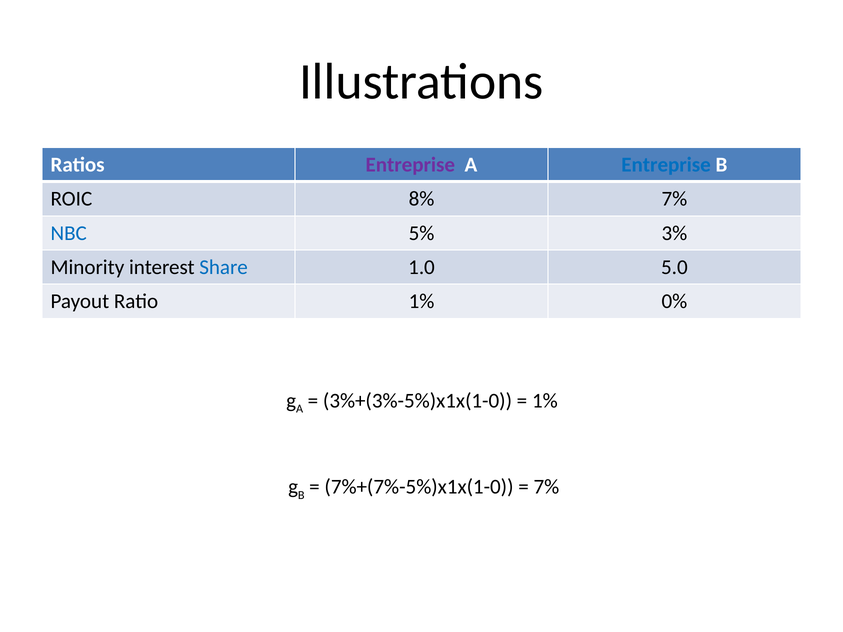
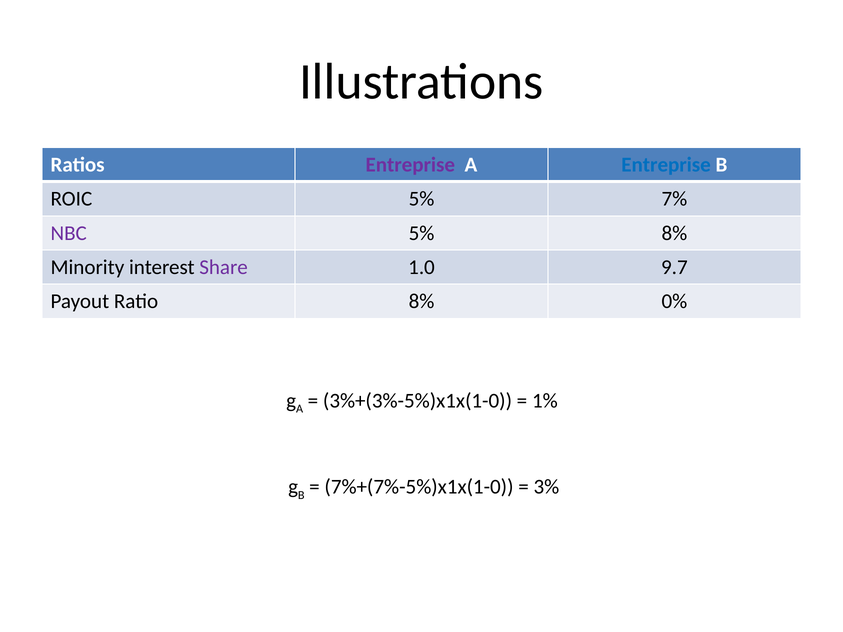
ROIC 8%: 8% -> 5%
NBC colour: blue -> purple
5% 3%: 3% -> 8%
Share colour: blue -> purple
5.0: 5.0 -> 9.7
Ratio 1%: 1% -> 8%
7% at (546, 487): 7% -> 3%
